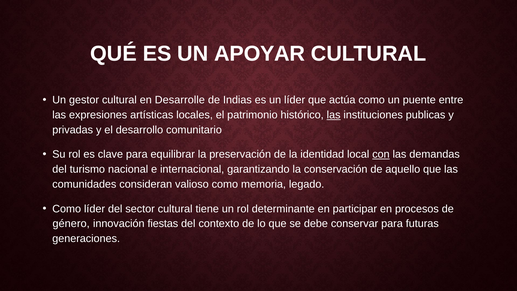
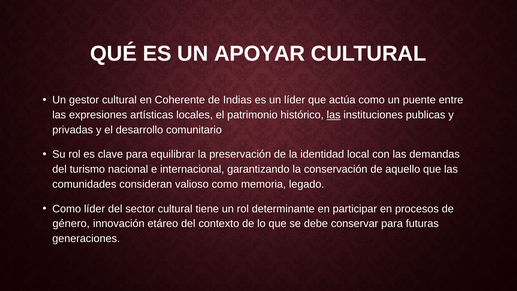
Desarrolle: Desarrolle -> Coherente
con underline: present -> none
fiestas: fiestas -> etáreo
